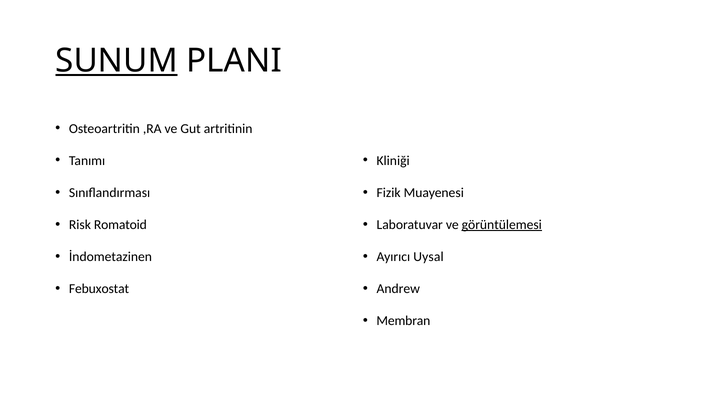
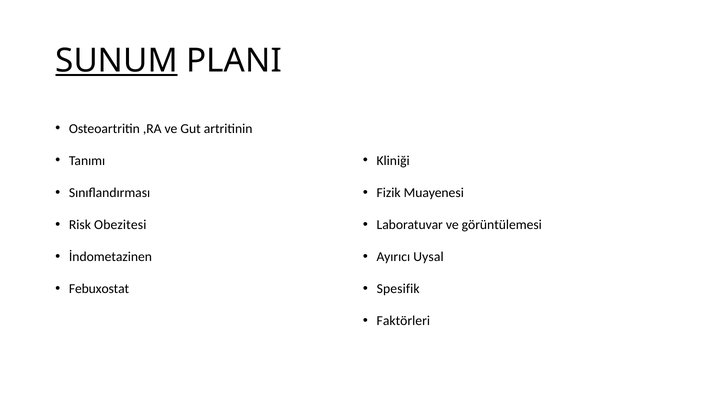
Romatoid: Romatoid -> Obezitesi
görüntülemesi underline: present -> none
Andrew: Andrew -> Spesifik
Membran: Membran -> Faktörleri
